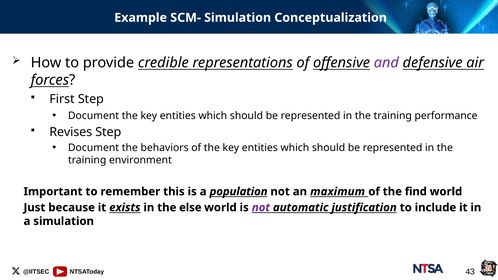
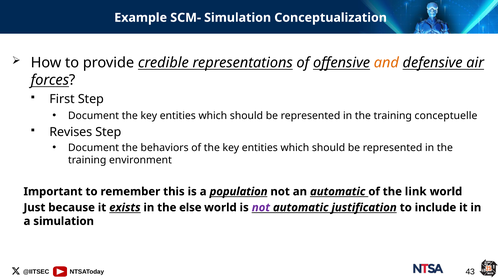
and colour: purple -> orange
performance: performance -> conceptuelle
an maximum: maximum -> automatic
find: find -> link
